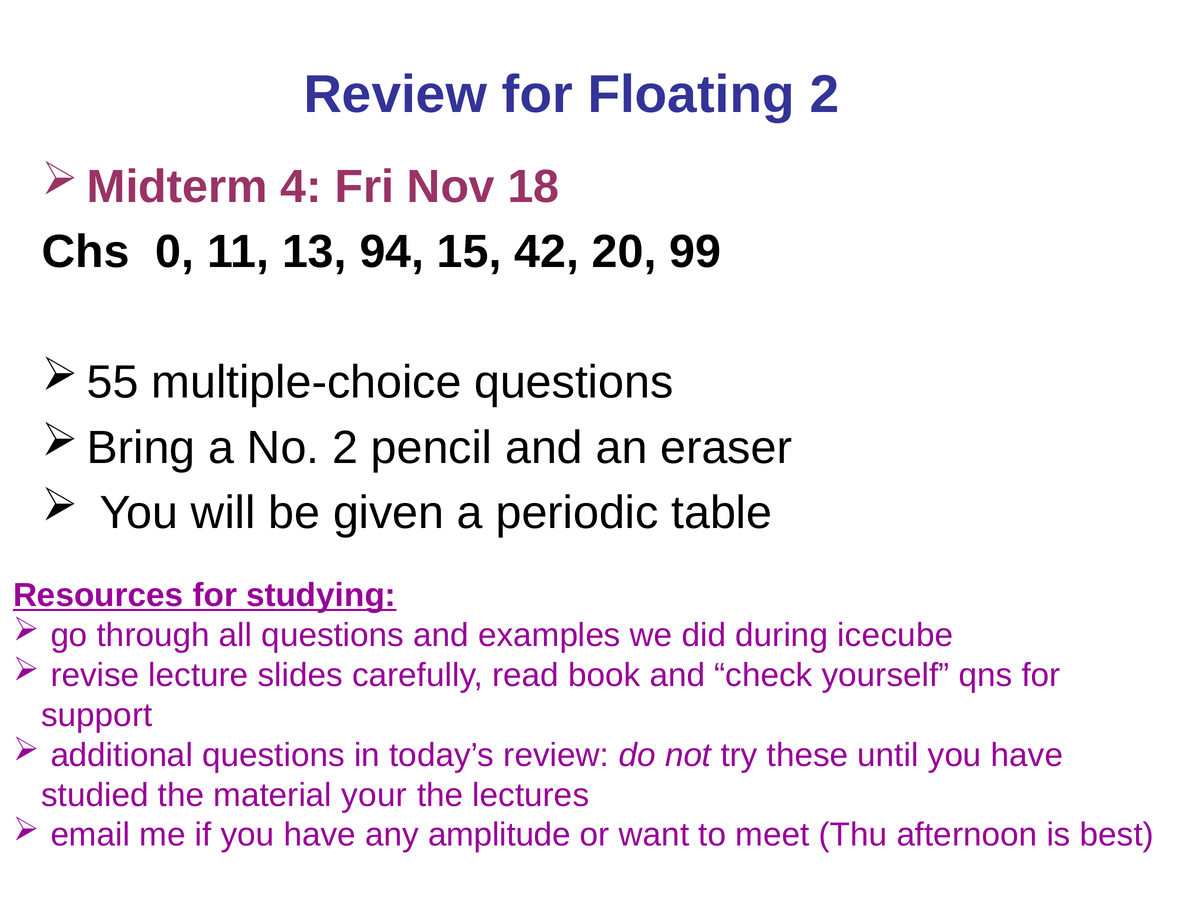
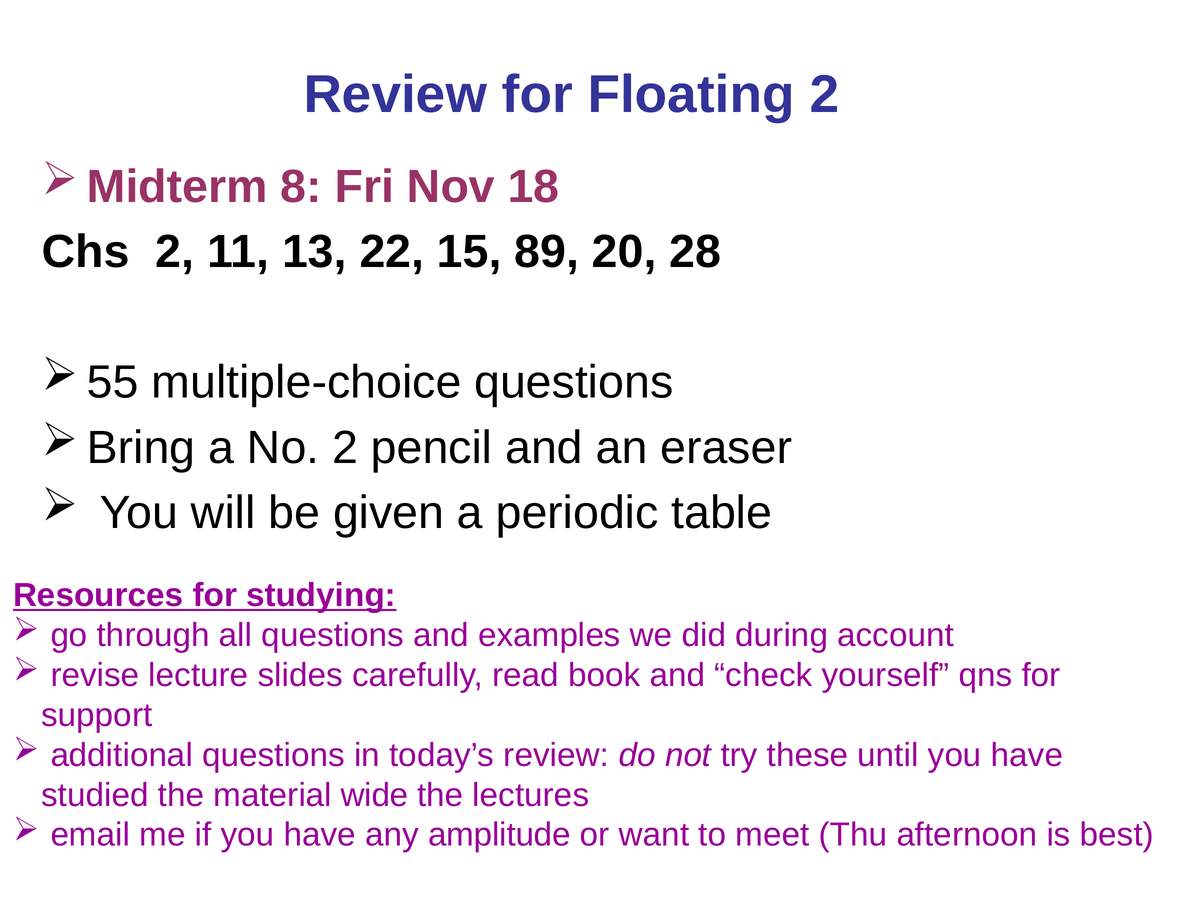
4: 4 -> 8
Chs 0: 0 -> 2
94: 94 -> 22
42: 42 -> 89
99: 99 -> 28
icecube: icecube -> account
your: your -> wide
